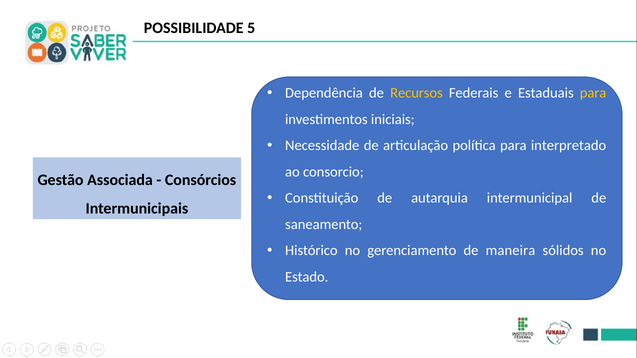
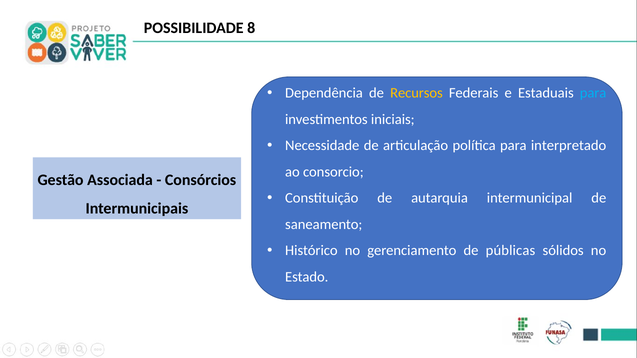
5: 5 -> 8
para at (593, 93) colour: yellow -> light blue
maneira: maneira -> públicas
